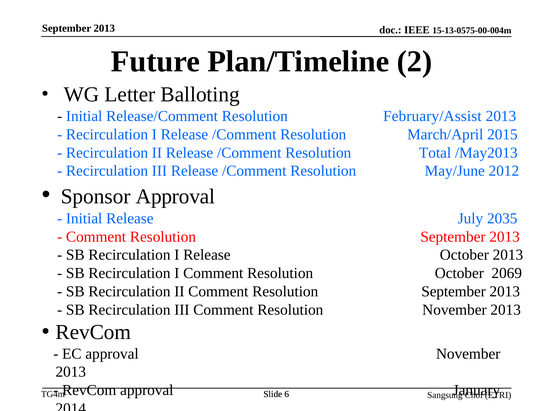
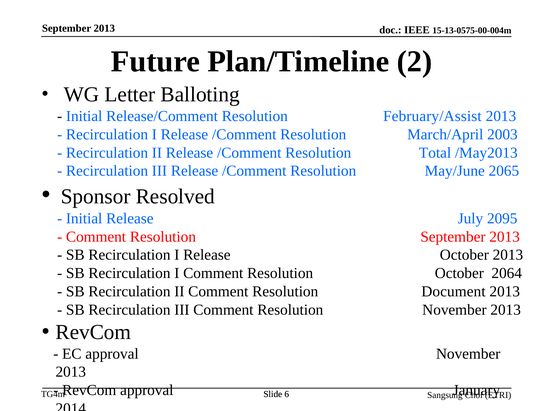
2015: 2015 -> 2003
2012: 2012 -> 2065
Sponsor Approval: Approval -> Resolved
2035: 2035 -> 2095
2069: 2069 -> 2064
II Comment Resolution September: September -> Document
